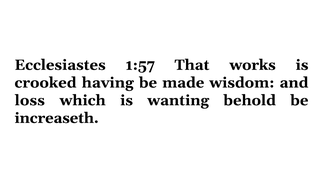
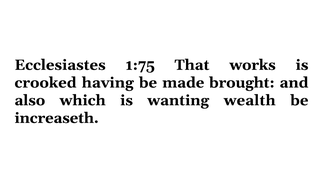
1:57: 1:57 -> 1:75
wisdom: wisdom -> brought
loss: loss -> also
behold: behold -> wealth
